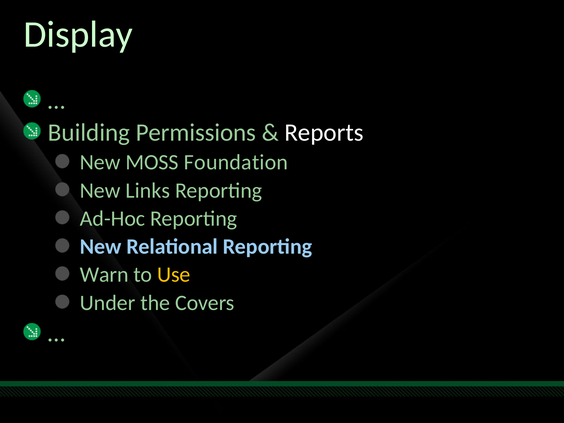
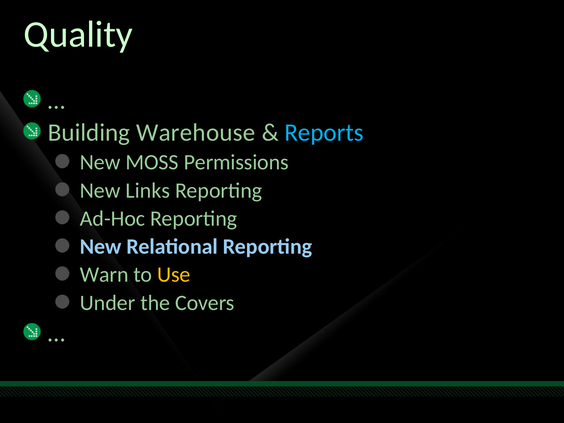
Display: Display -> Quality
Permissions: Permissions -> Warehouse
Reports colour: white -> light blue
Foundation: Foundation -> Permissions
